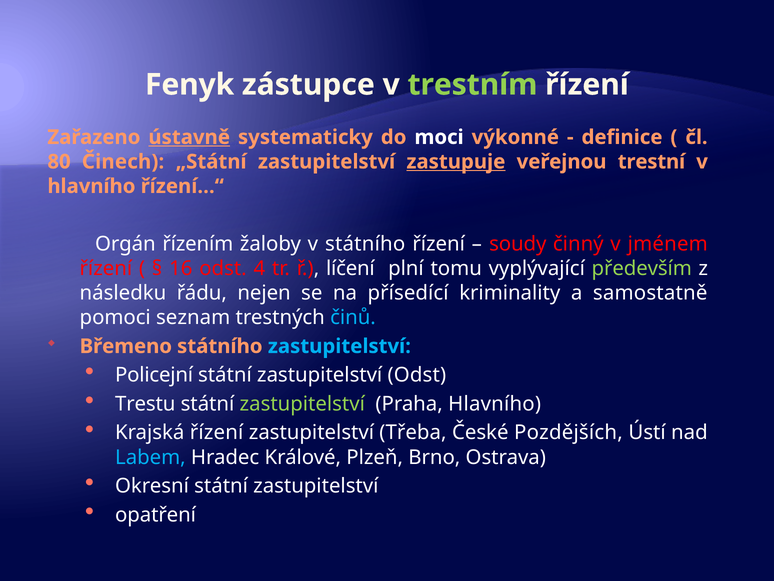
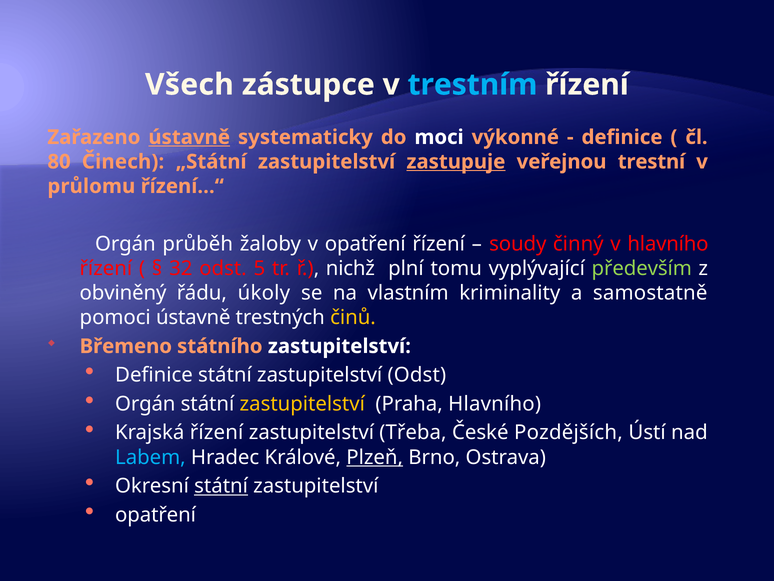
Fenyk: Fenyk -> Všech
trestním colour: light green -> light blue
hlavního at (91, 186): hlavního -> průlomu
řízením: řízením -> průběh
v státního: státního -> opatření
v jménem: jménem -> hlavního
16: 16 -> 32
4: 4 -> 5
líčení: líčení -> nichž
následku: následku -> obviněný
nejen: nejen -> úkoly
přísedící: přísedící -> vlastním
pomoci seznam: seznam -> ústavně
činů colour: light blue -> yellow
zastupitelství at (339, 346) colour: light blue -> white
Policejní at (154, 375): Policejní -> Definice
Trestu at (145, 404): Trestu -> Orgán
zastupitelství at (302, 404) colour: light green -> yellow
Plzeň underline: none -> present
státní at (221, 486) underline: none -> present
